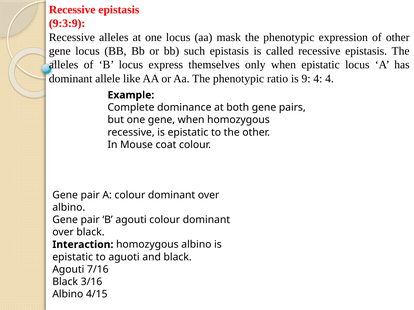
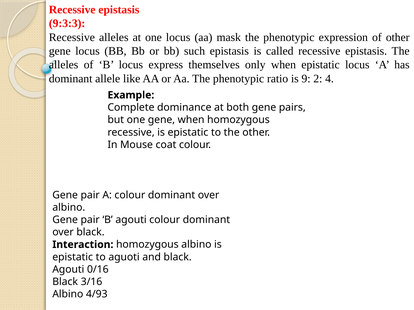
9:3:9: 9:3:9 -> 9:3:3
9 4: 4 -> 2
7/16: 7/16 -> 0/16
4/15: 4/15 -> 4/93
